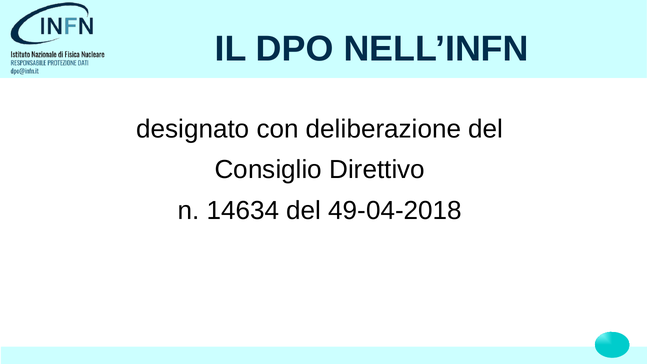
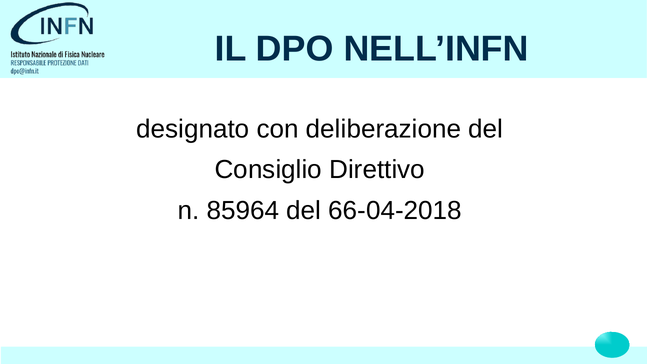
14634: 14634 -> 85964
49-04-2018: 49-04-2018 -> 66-04-2018
